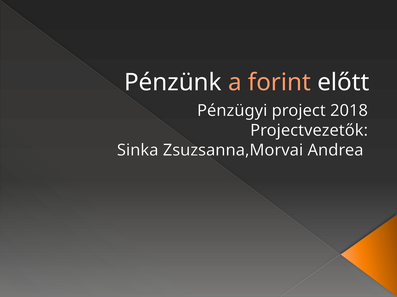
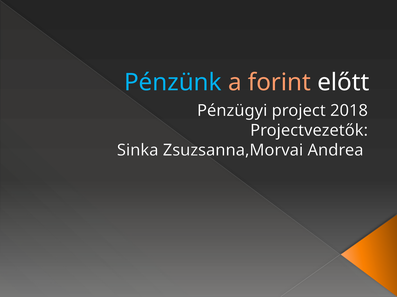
Pénzünk colour: white -> light blue
